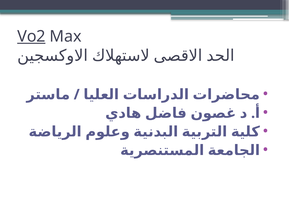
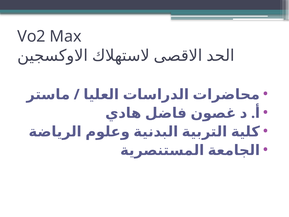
Vo2 underline: present -> none
